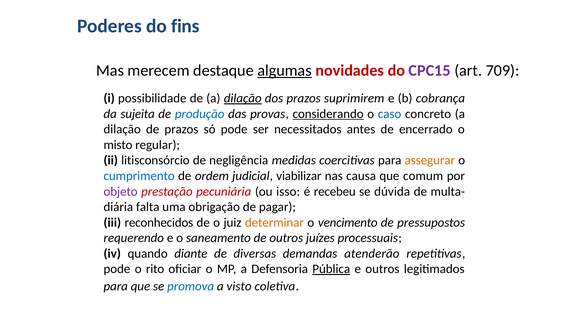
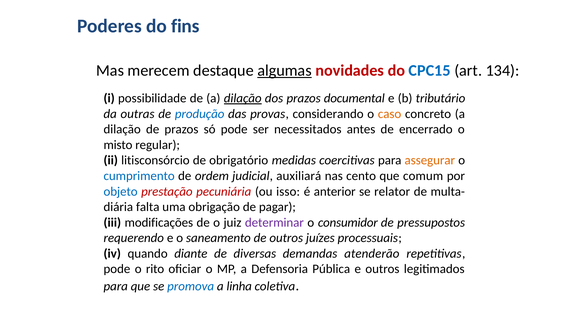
CPC15 colour: purple -> blue
709: 709 -> 134
suprimirem: suprimirem -> documental
cobrança: cobrança -> tributário
sujeita: sujeita -> outras
considerando underline: present -> none
caso colour: blue -> orange
negligência: negligência -> obrigatório
viabilizar: viabilizar -> auxiliará
causa: causa -> cento
objeto colour: purple -> blue
recebeu: recebeu -> anterior
dúvida: dúvida -> relator
reconhecidos: reconhecidos -> modificações
determinar colour: orange -> purple
vencimento: vencimento -> consumidor
Pública underline: present -> none
visto: visto -> linha
